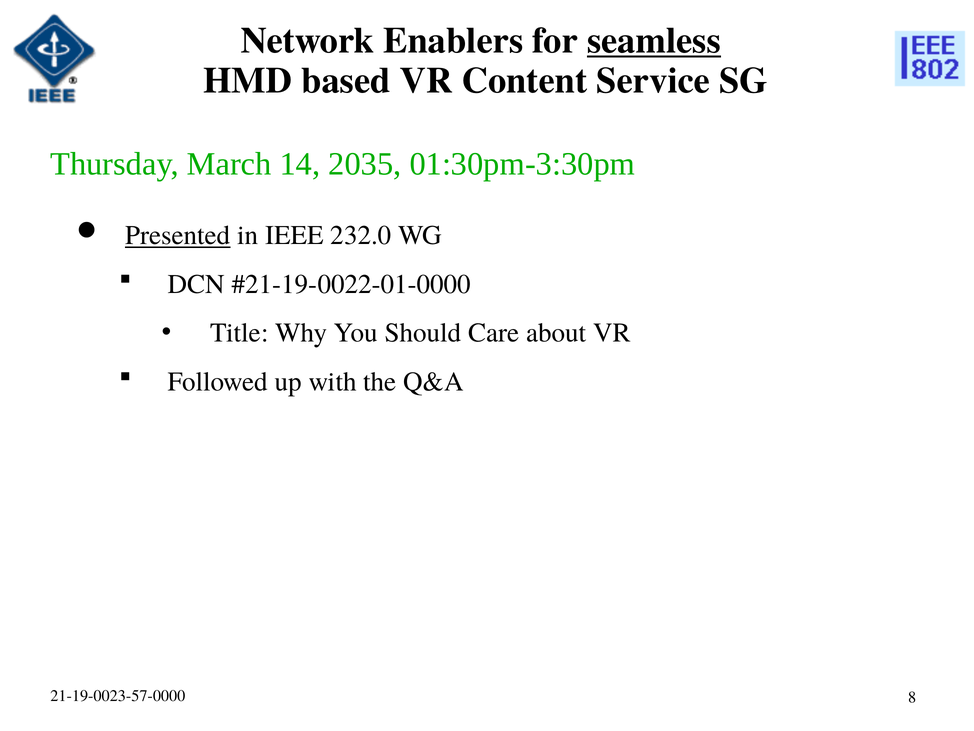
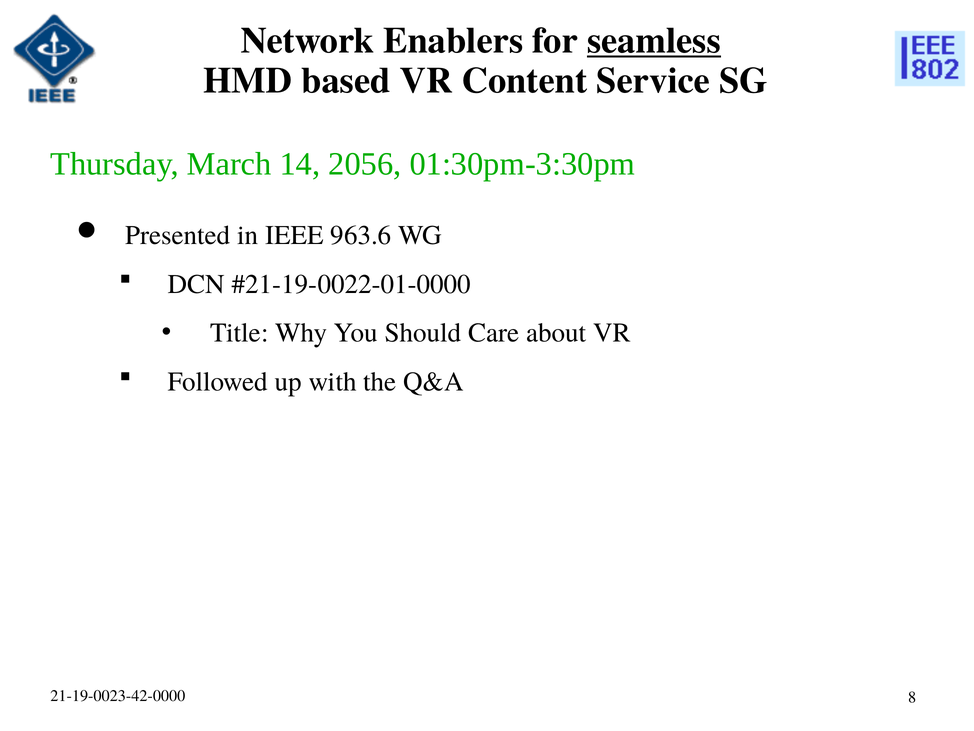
2035: 2035 -> 2056
Presented underline: present -> none
232.0: 232.0 -> 963.6
21-19-0023-57-0000: 21-19-0023-57-0000 -> 21-19-0023-42-0000
